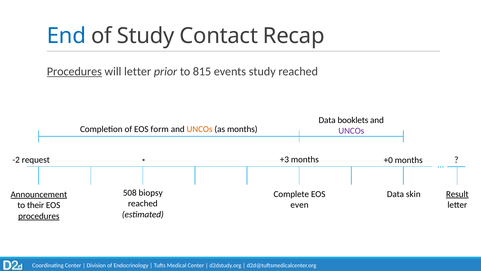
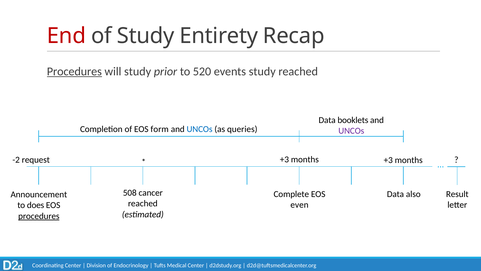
End colour: blue -> red
Contact: Contact -> Entirety
will letter: letter -> study
815: 815 -> 520
UNCOs at (200, 129) colour: orange -> blue
as months: months -> queries
months +0: +0 -> +3
biopsy: biopsy -> cancer
skin: skin -> also
Result underline: present -> none
Announcement underline: present -> none
their: their -> does
